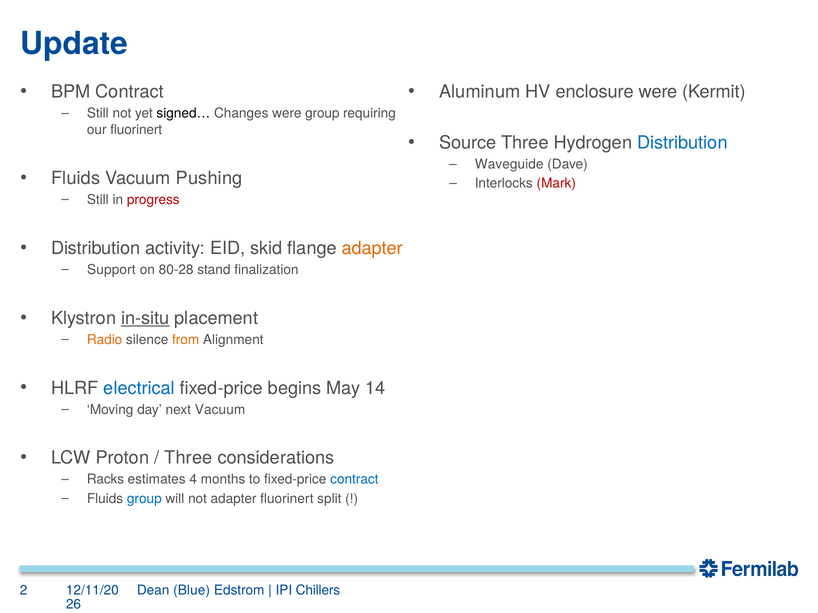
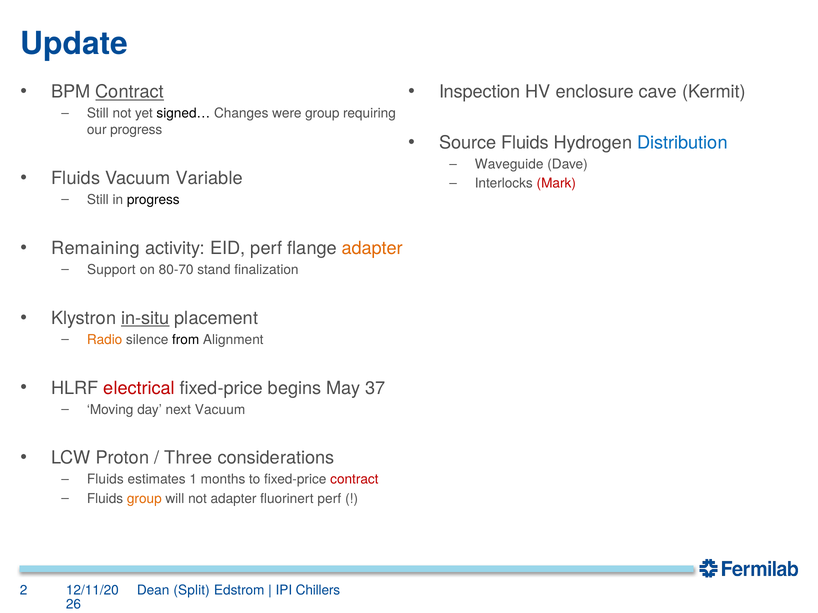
Contract at (130, 92) underline: none -> present
Aluminum: Aluminum -> Inspection
enclosure were: were -> cave
our fluorinert: fluorinert -> progress
Source Three: Three -> Fluids
Pushing: Pushing -> Variable
progress at (153, 200) colour: red -> black
Distribution at (96, 248): Distribution -> Remaining
EID skid: skid -> perf
80-28: 80-28 -> 80-70
from colour: orange -> black
electrical colour: blue -> red
14: 14 -> 37
Racks at (105, 480): Racks -> Fluids
4: 4 -> 1
contract at (354, 480) colour: blue -> red
group at (144, 499) colour: blue -> orange
fluorinert split: split -> perf
Blue: Blue -> Split
